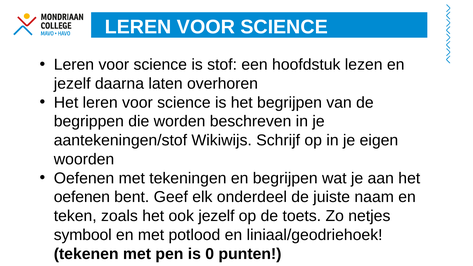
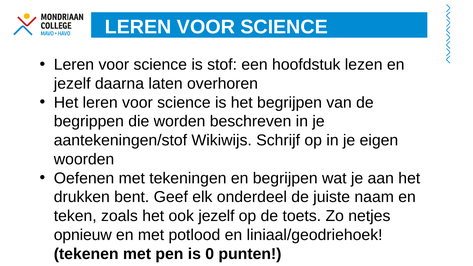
oefenen at (82, 197): oefenen -> drukken
symbool: symbool -> opnieuw
